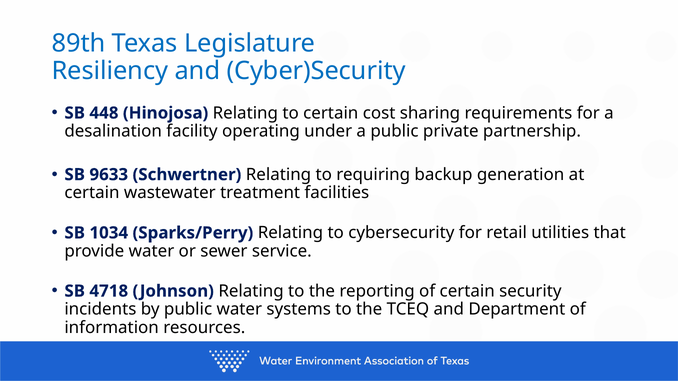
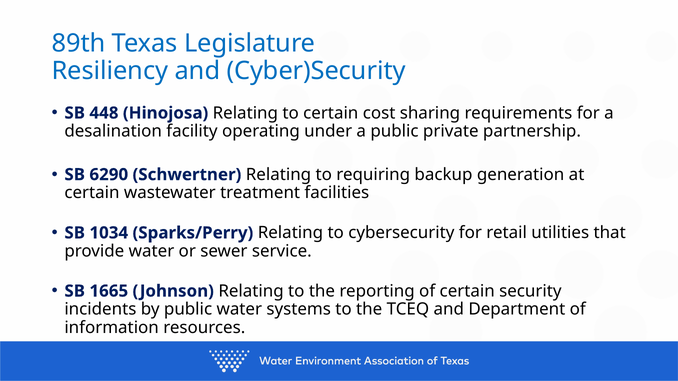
9633: 9633 -> 6290
4718: 4718 -> 1665
